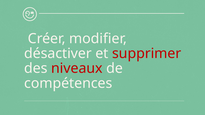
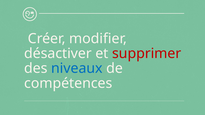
niveaux colour: red -> blue
